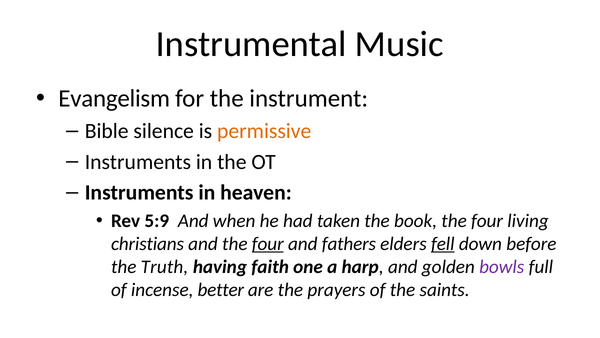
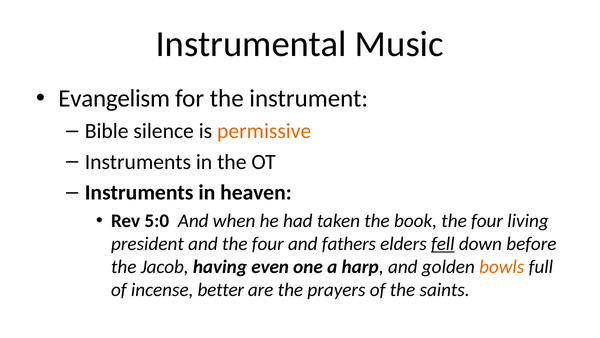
5:9: 5:9 -> 5:0
christians: christians -> president
four at (268, 244) underline: present -> none
Truth: Truth -> Jacob
faith: faith -> even
bowls colour: purple -> orange
